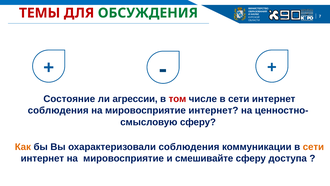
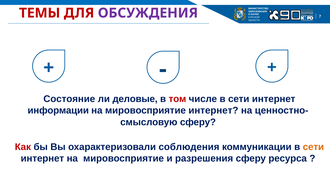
ОБСУЖДЕНИЯ colour: green -> purple
агрессии: агрессии -> деловые
соблюдения at (58, 110): соблюдения -> информации
Как colour: orange -> red
смешивайте: смешивайте -> разрешения
доступа: доступа -> ресурса
